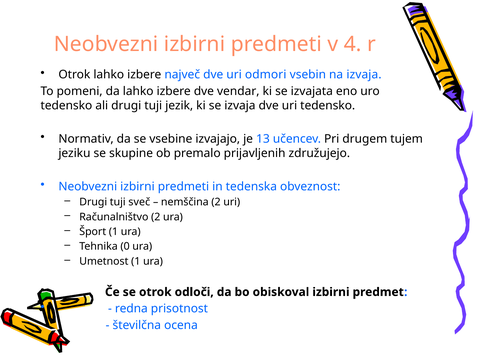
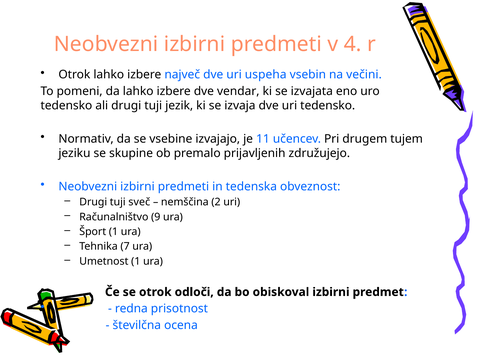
odmori: odmori -> uspeha
na izvaja: izvaja -> večini
13: 13 -> 11
Računalništvo 2: 2 -> 9
0: 0 -> 7
